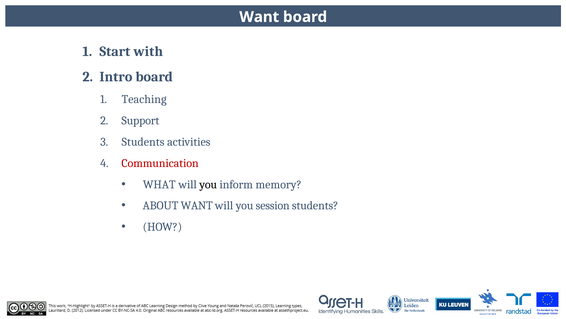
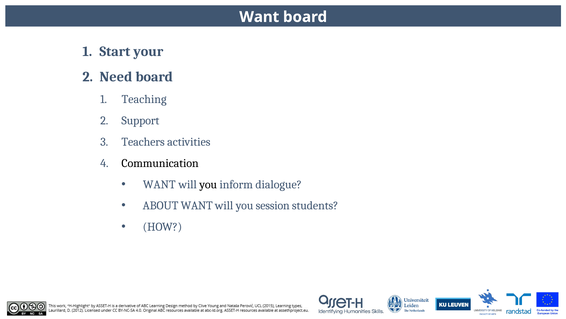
with: with -> your
Intro: Intro -> Need
Students at (143, 142): Students -> Teachers
Communication colour: red -> black
WHAT at (159, 184): WHAT -> WANT
memory: memory -> dialogue
